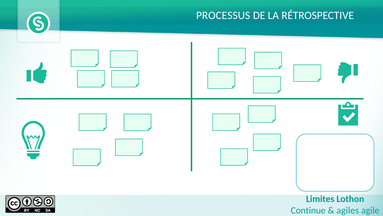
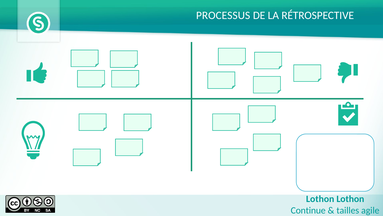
Limites at (320, 198): Limites -> Lothon
agiles: agiles -> tailles
